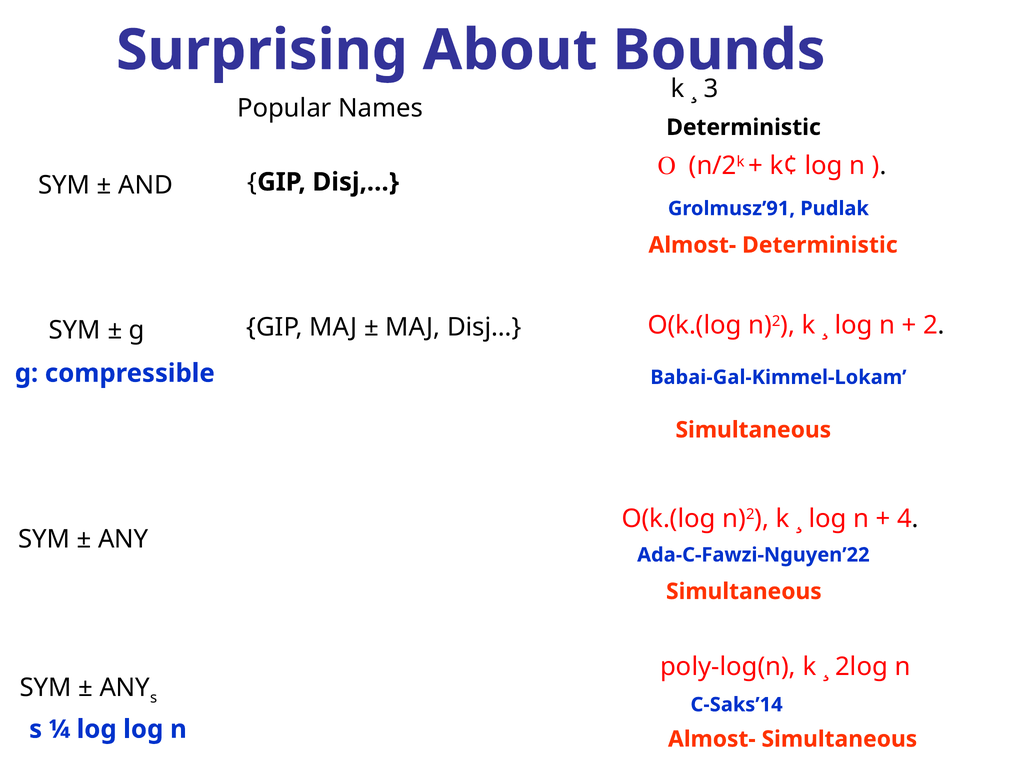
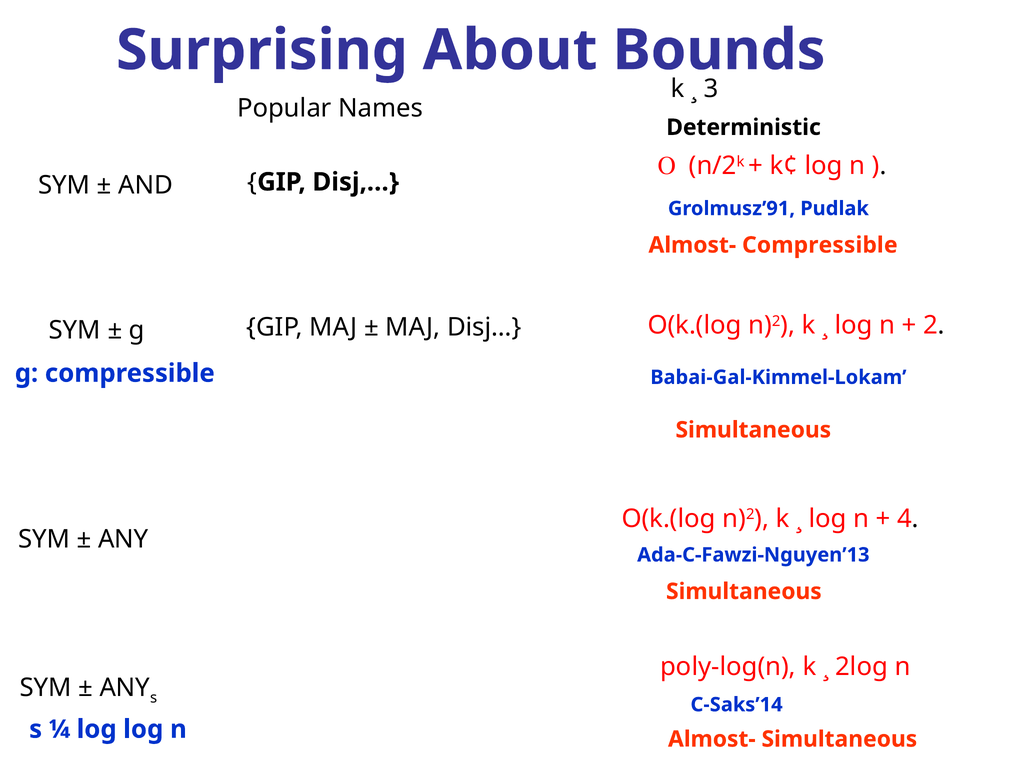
Almost- Deterministic: Deterministic -> Compressible
Ada-C-Fawzi-Nguyen’22: Ada-C-Fawzi-Nguyen’22 -> Ada-C-Fawzi-Nguyen’13
